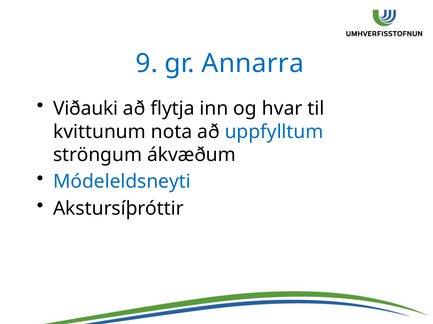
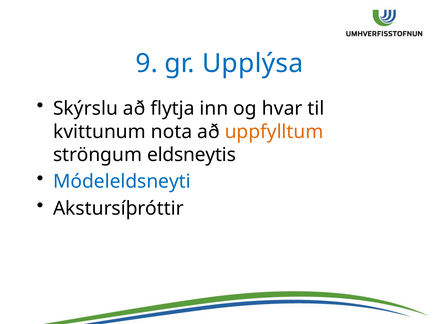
Annarra: Annarra -> Upplýsa
Viðauki: Viðauki -> Skýrslu
uppfylltum colour: blue -> orange
ákvæðum: ákvæðum -> eldsneytis
